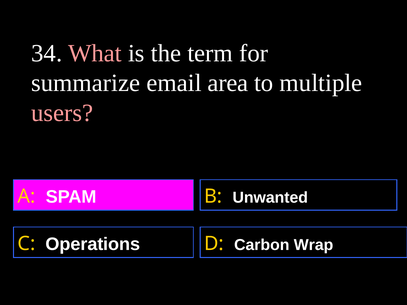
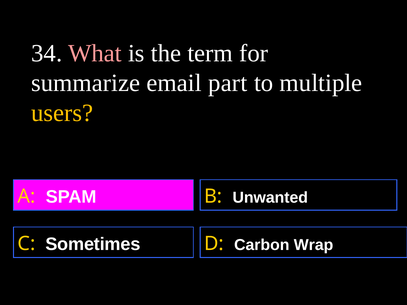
area: area -> part
users colour: pink -> yellow
Operations: Operations -> Sometimes
